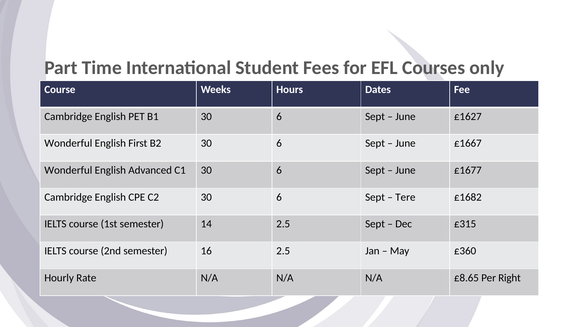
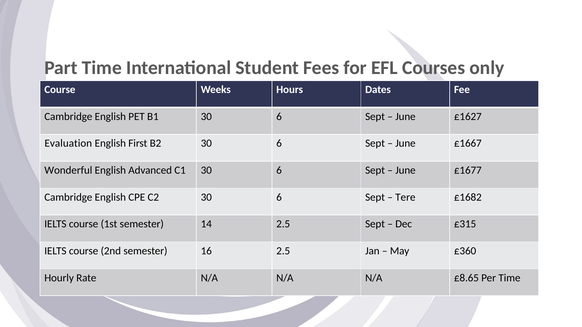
Wonderful at (68, 144): Wonderful -> Evaluation
Per Right: Right -> Time
